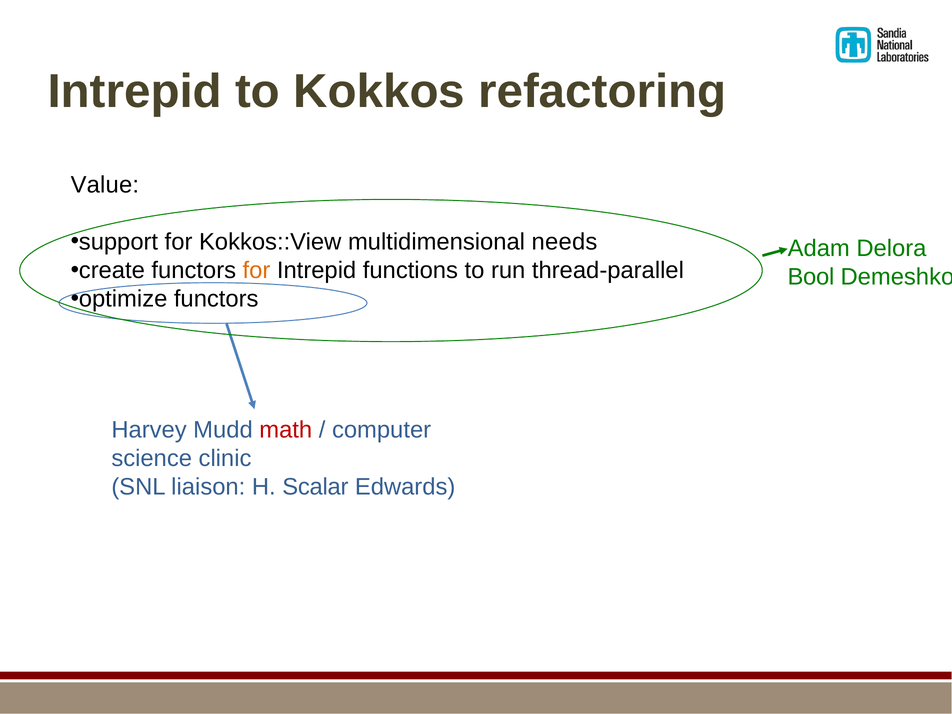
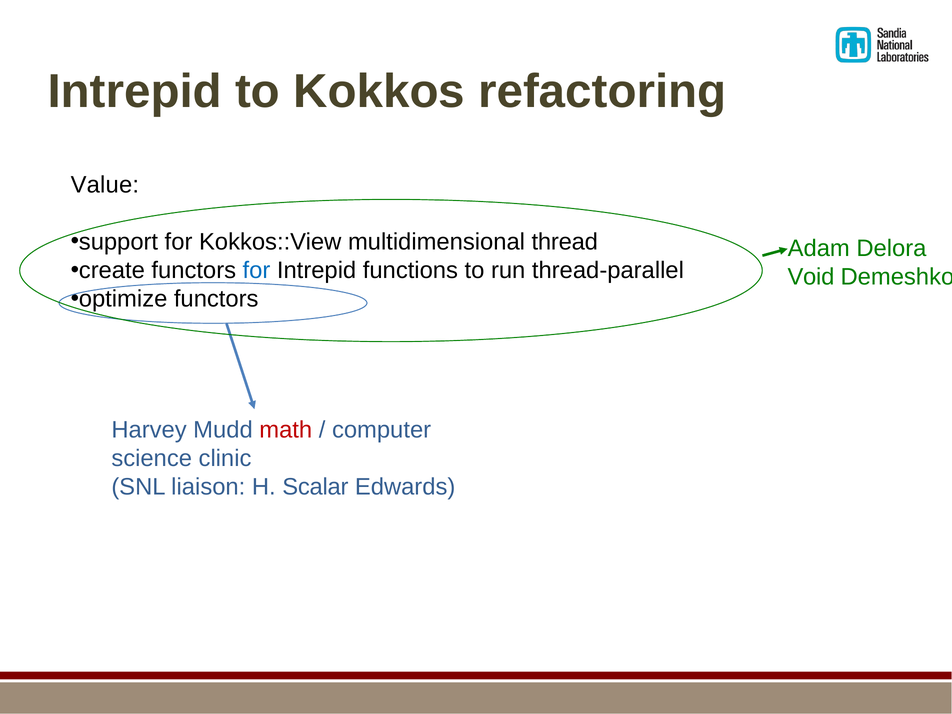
needs: needs -> thread
for at (256, 270) colour: orange -> blue
Bool: Bool -> Void
